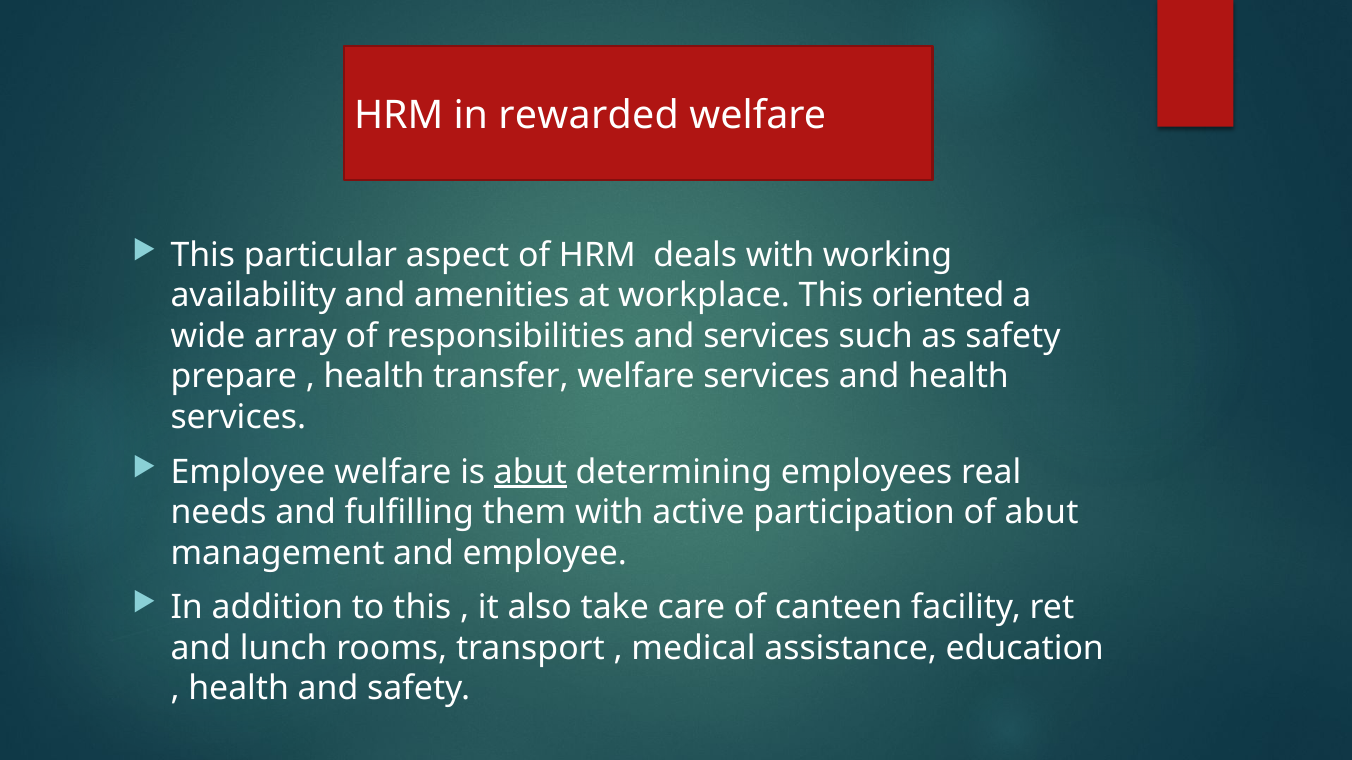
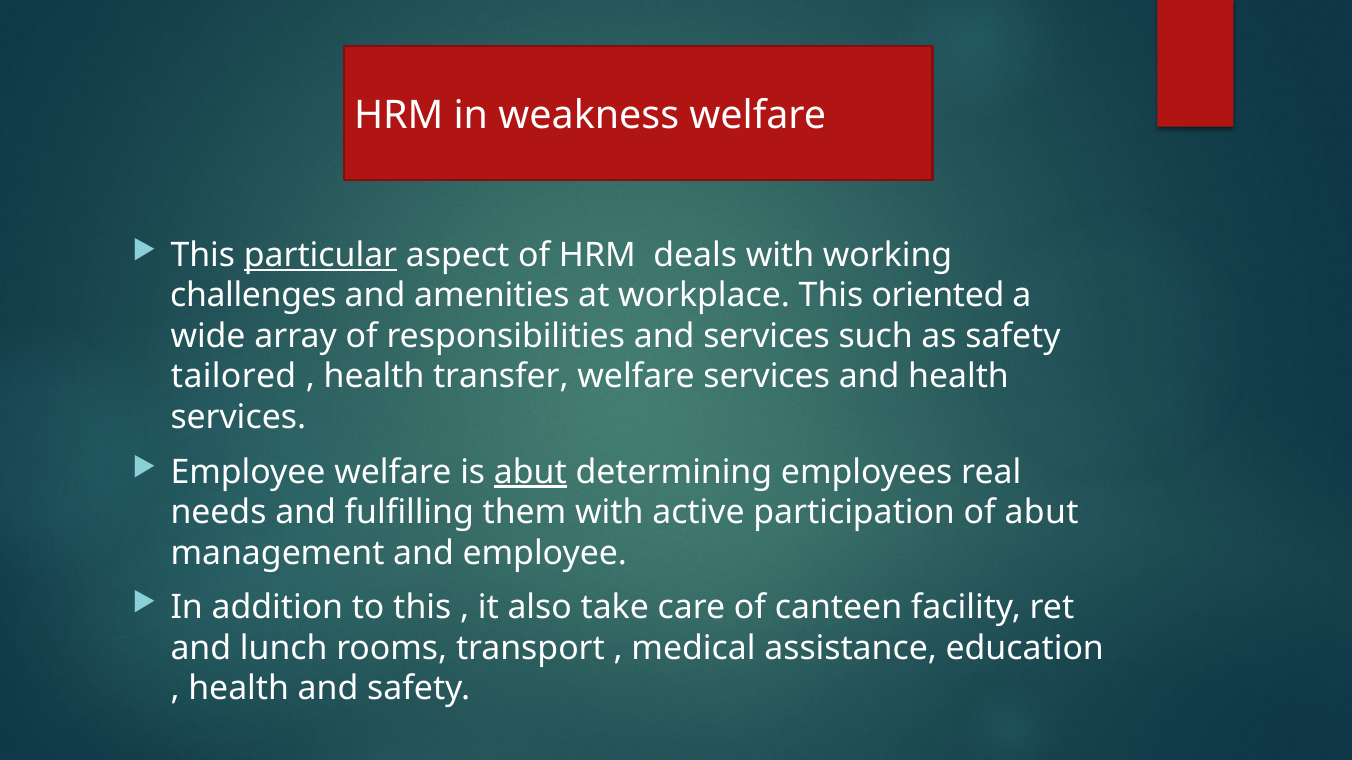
rewarded: rewarded -> weakness
particular underline: none -> present
availability: availability -> challenges
prepare: prepare -> tailored
